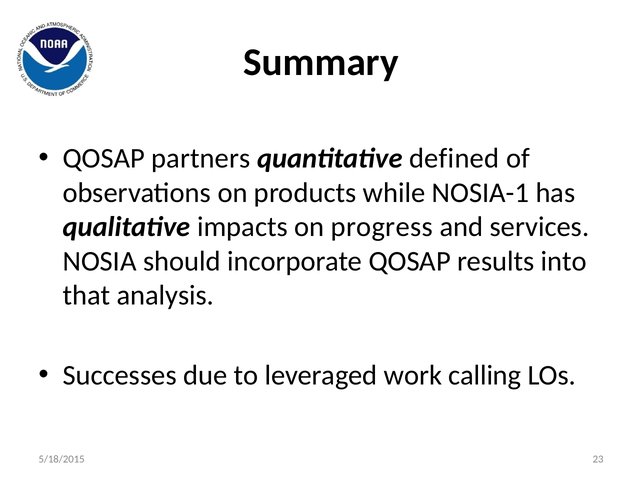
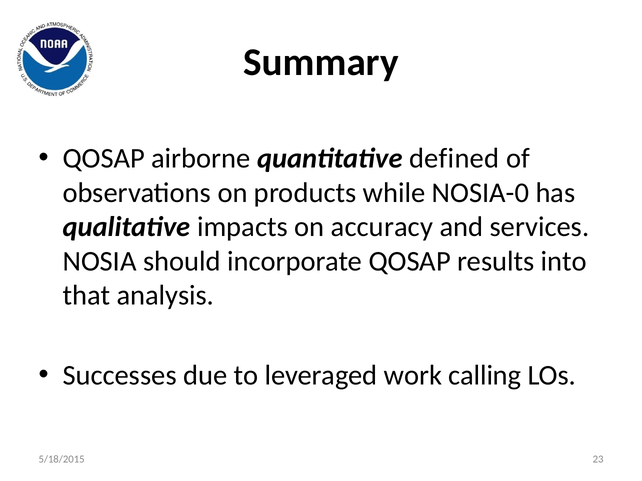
partners: partners -> airborne
NOSIA-1: NOSIA-1 -> NOSIA-0
progress: progress -> accuracy
